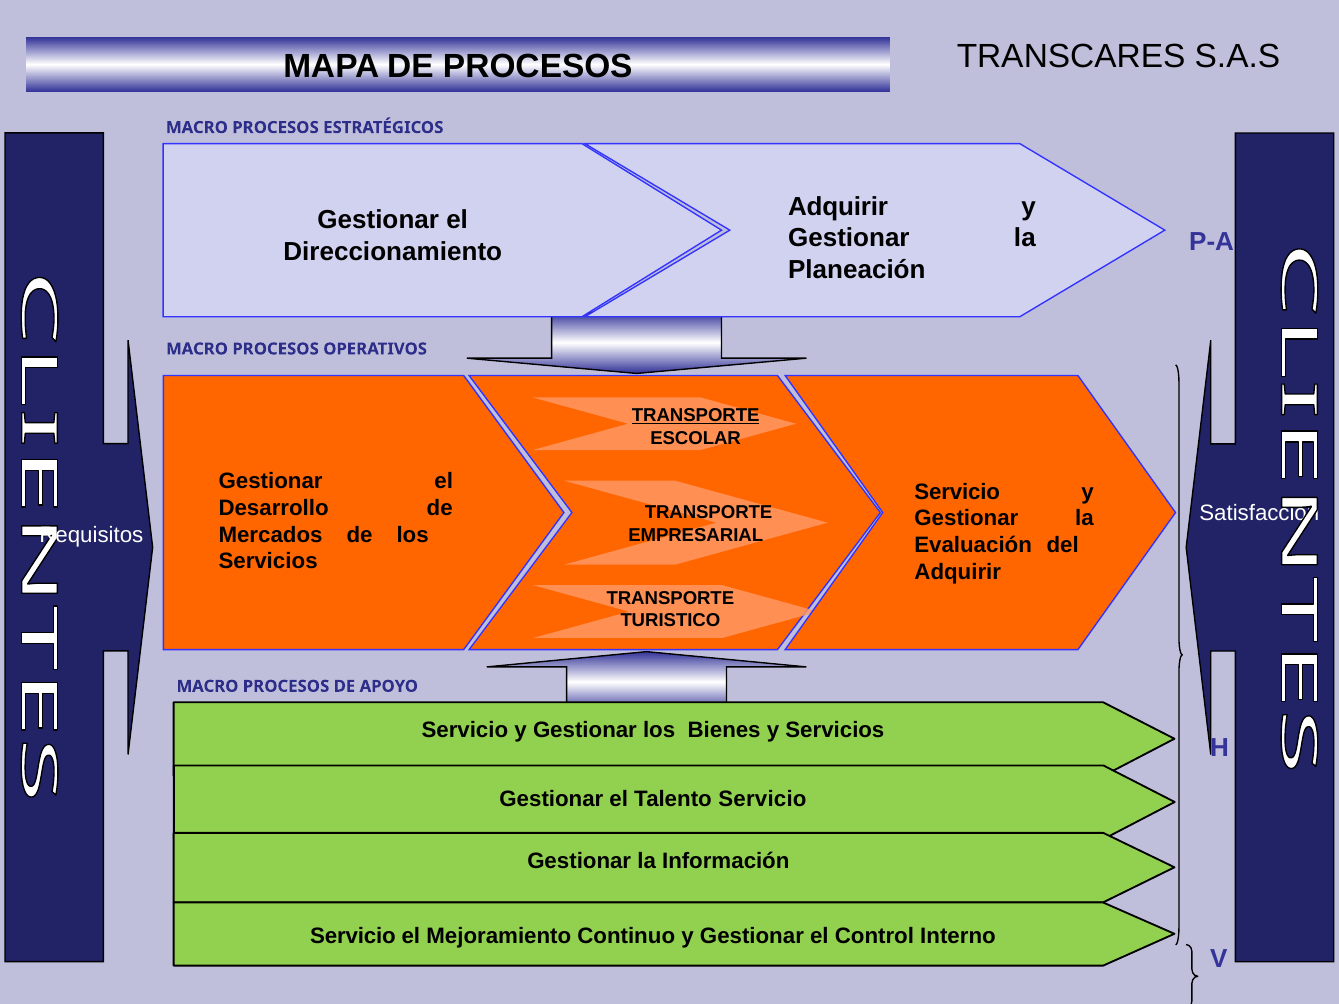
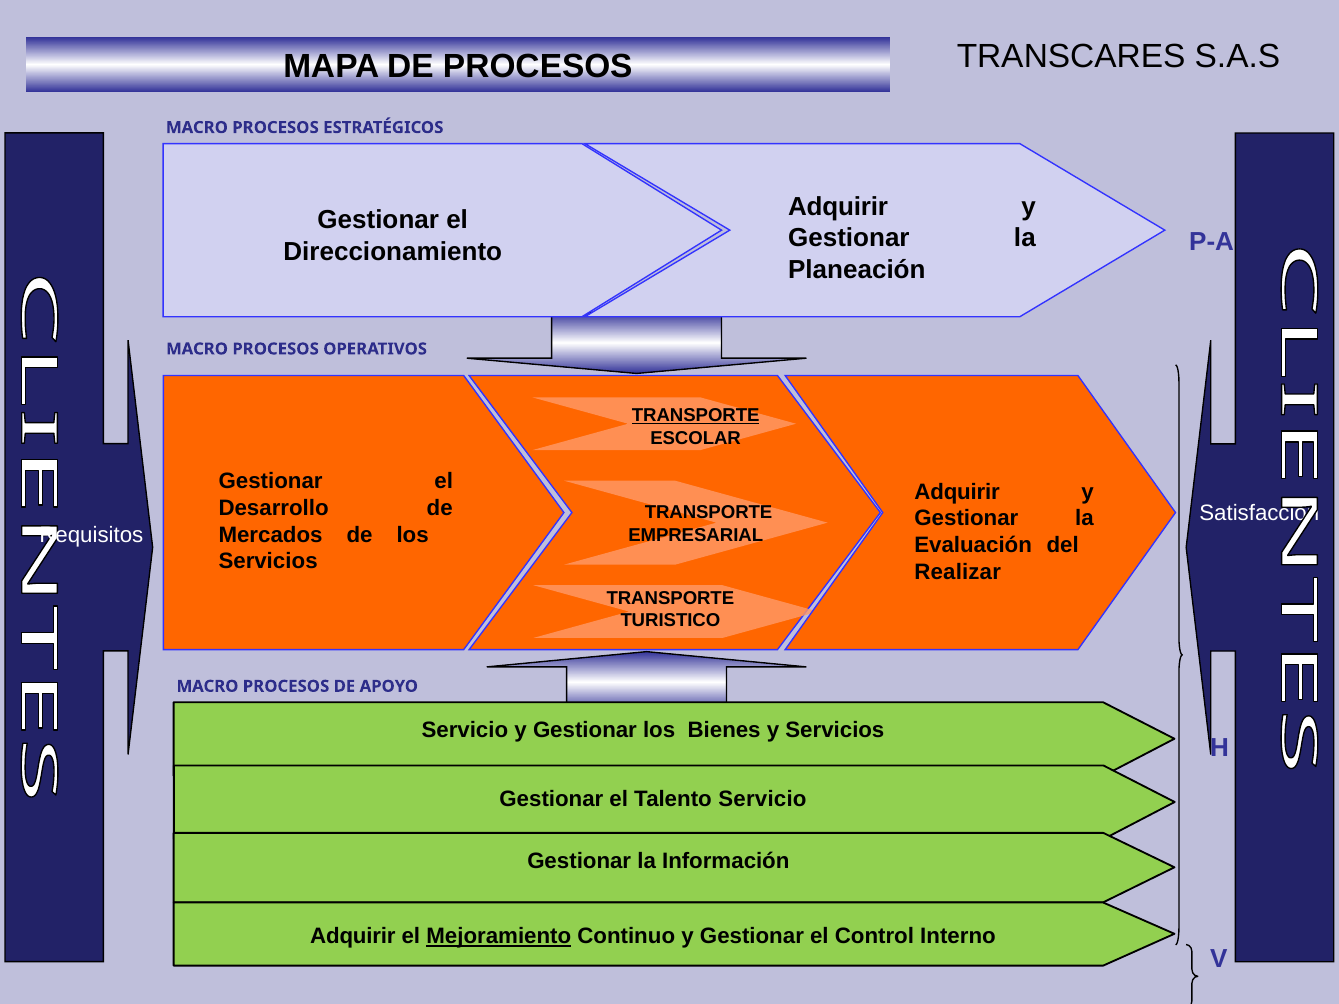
Servicio at (957, 492): Servicio -> Adquirir
Adquirir at (958, 572): Adquirir -> Realizar
Servicio at (353, 936): Servicio -> Adquirir
Mejoramiento underline: none -> present
